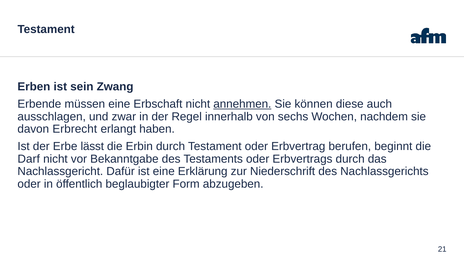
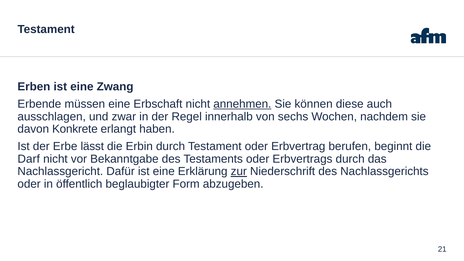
Erben ist sein: sein -> eine
Erbrecht: Erbrecht -> Konkrete
zur underline: none -> present
